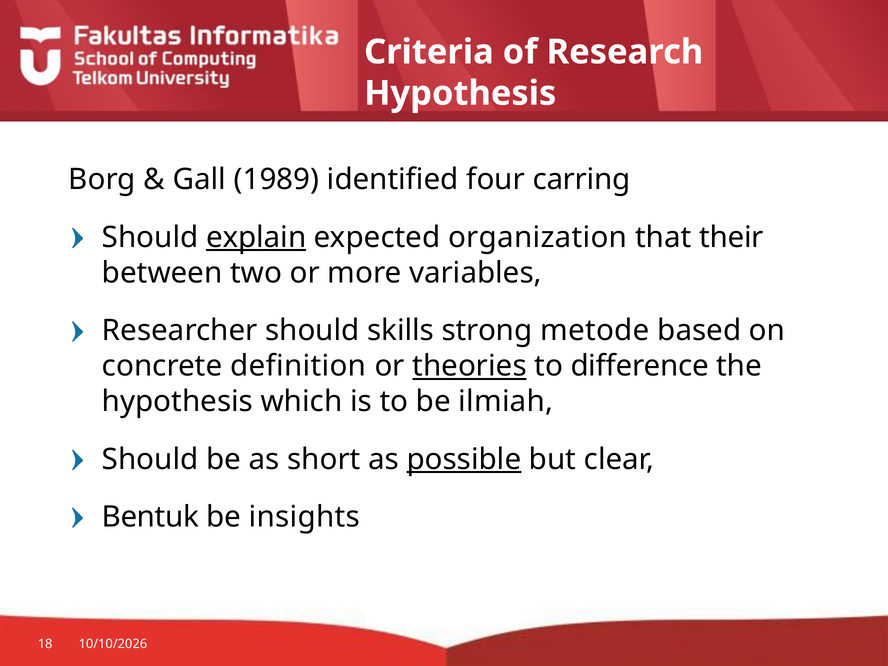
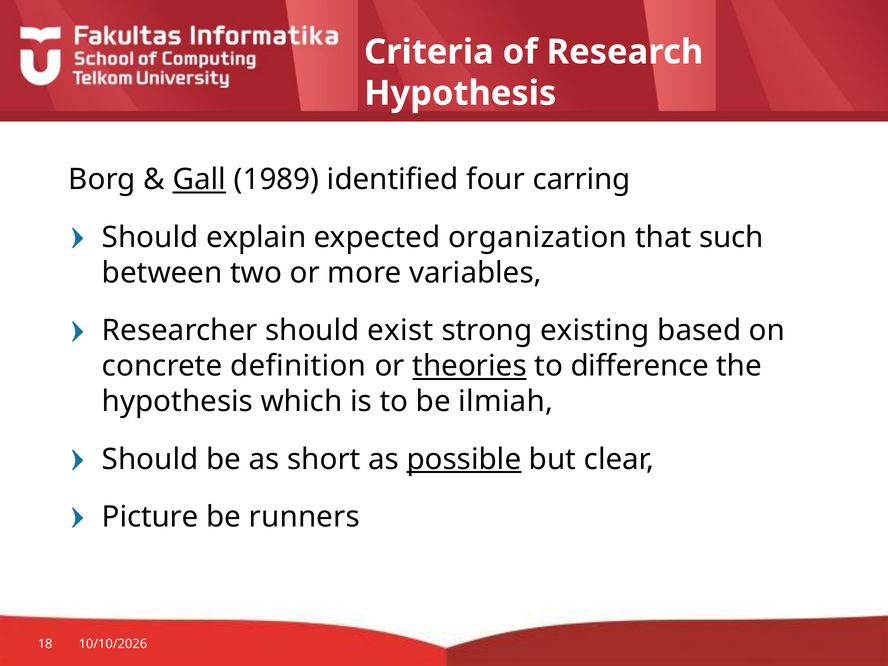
Gall underline: none -> present
explain underline: present -> none
their: their -> such
skills: skills -> exist
metode: metode -> existing
Bentuk: Bentuk -> Picture
insights: insights -> runners
